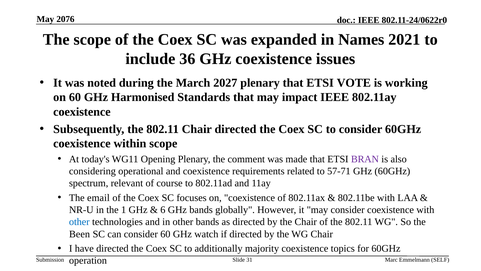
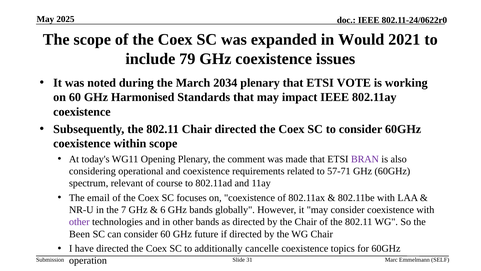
2076: 2076 -> 2025
Names: Names -> Would
36: 36 -> 79
2027: 2027 -> 2034
1: 1 -> 7
other at (79, 222) colour: blue -> purple
watch: watch -> future
majority: majority -> cancelle
